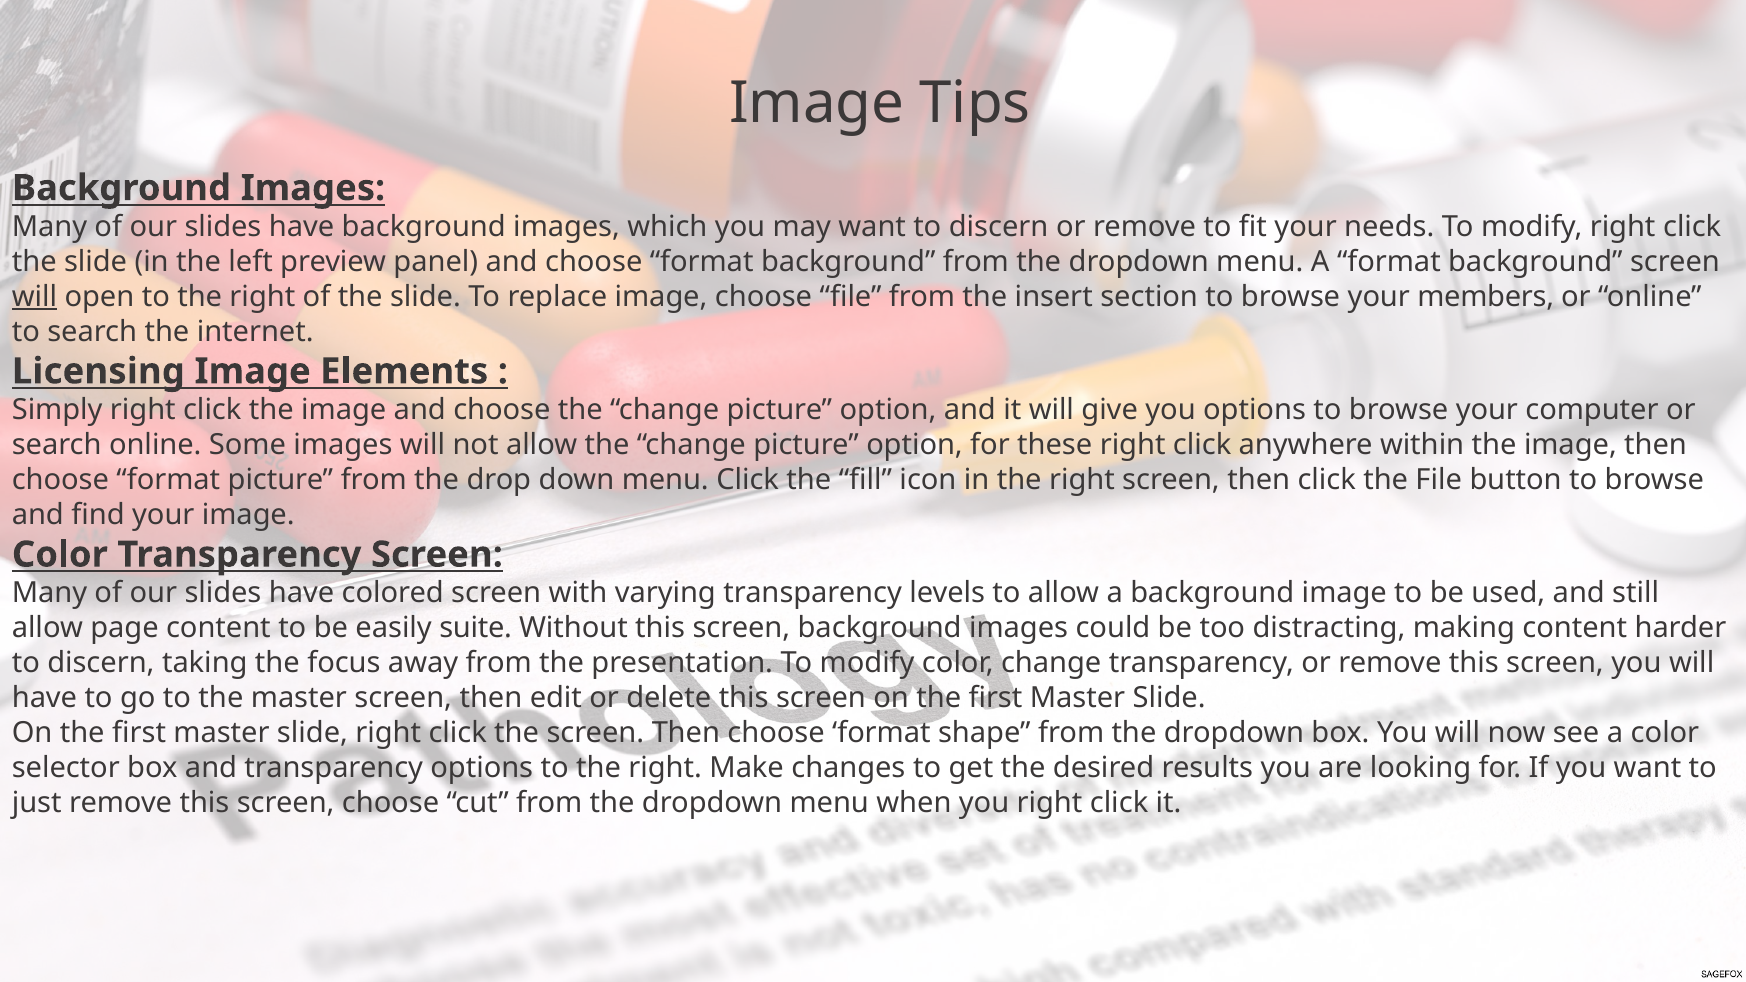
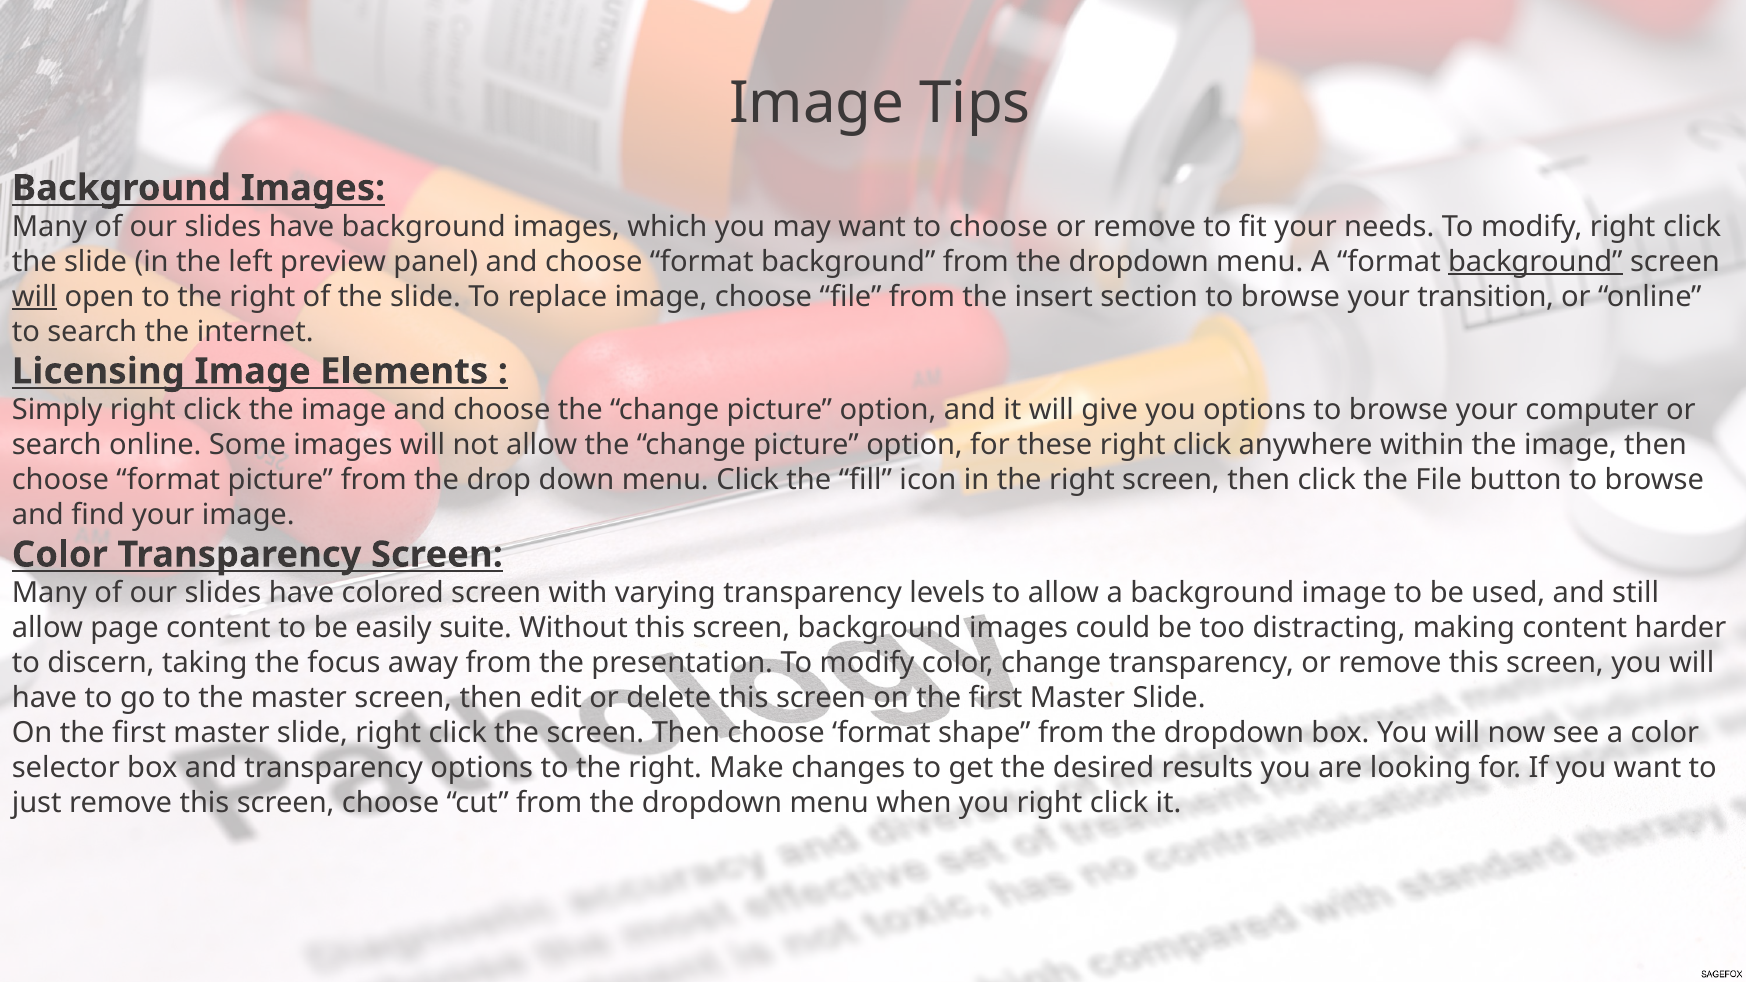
want to discern: discern -> choose
background at (1535, 262) underline: none -> present
members: members -> transition
